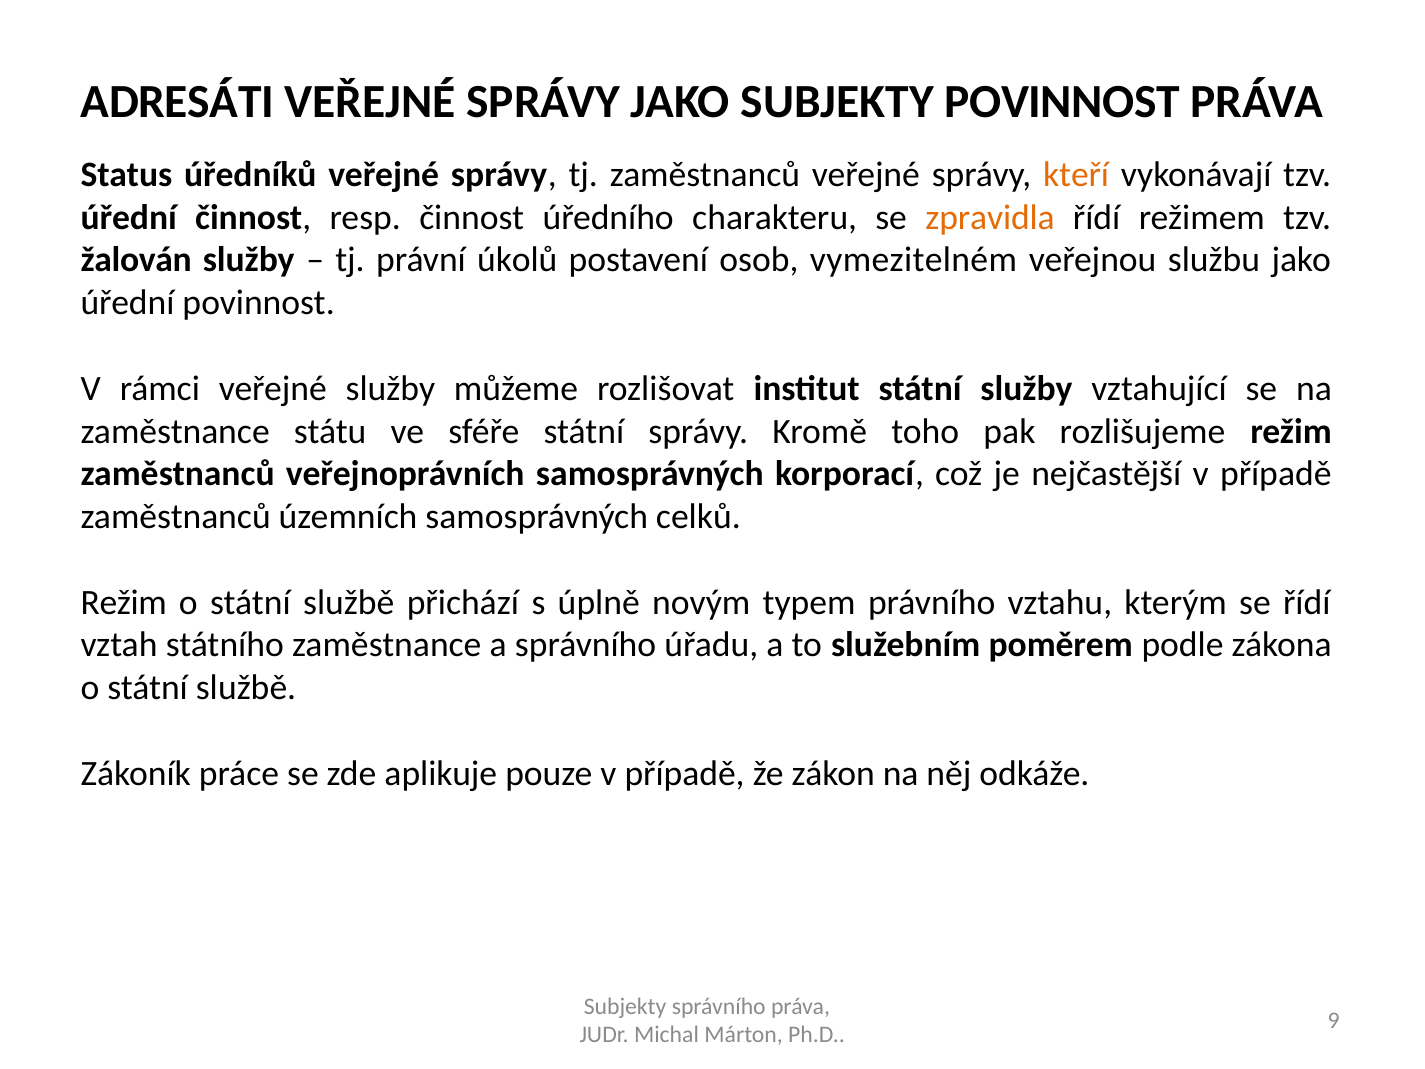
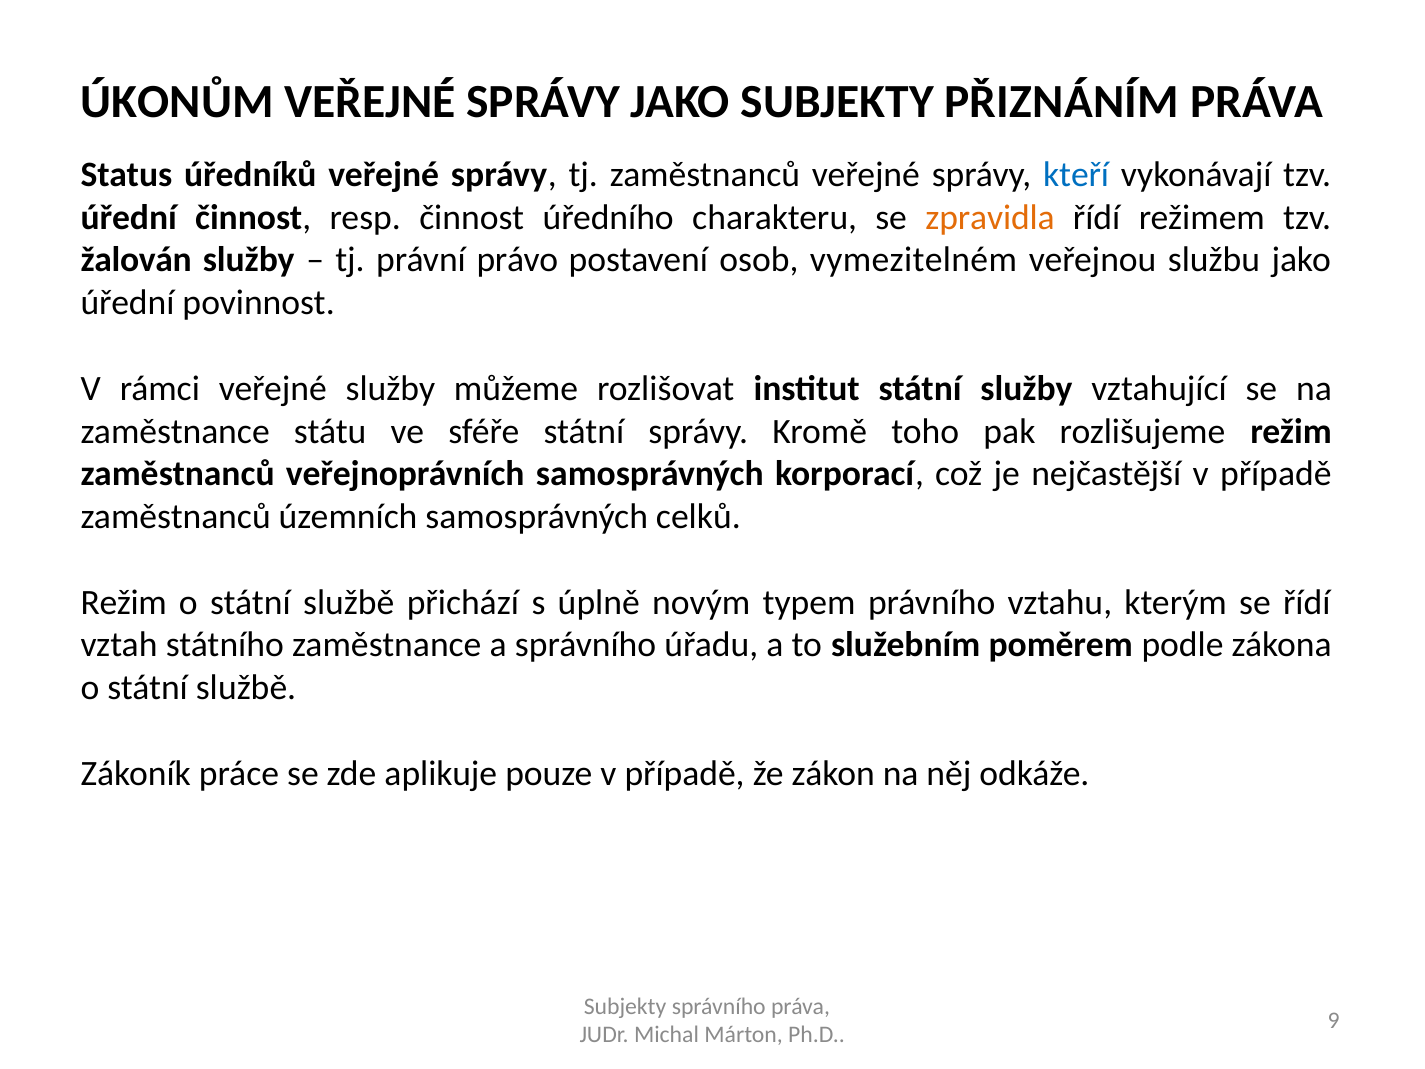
ADRESÁTI: ADRESÁTI -> ÚKONŮM
SUBJEKTY POVINNOST: POVINNOST -> PŘIZNÁNÍM
kteří colour: orange -> blue
úkolů: úkolů -> právo
